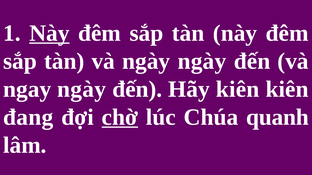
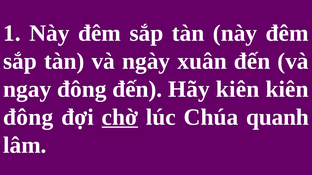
Này at (49, 33) underline: present -> none
ngày ngày: ngày -> xuân
ngay ngày: ngày -> đông
đang at (28, 117): đang -> đông
